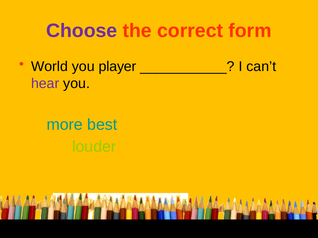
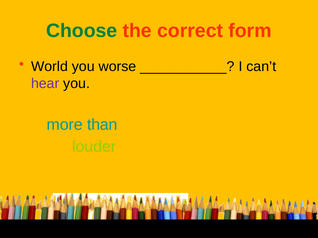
Choose colour: purple -> green
player: player -> worse
best: best -> than
